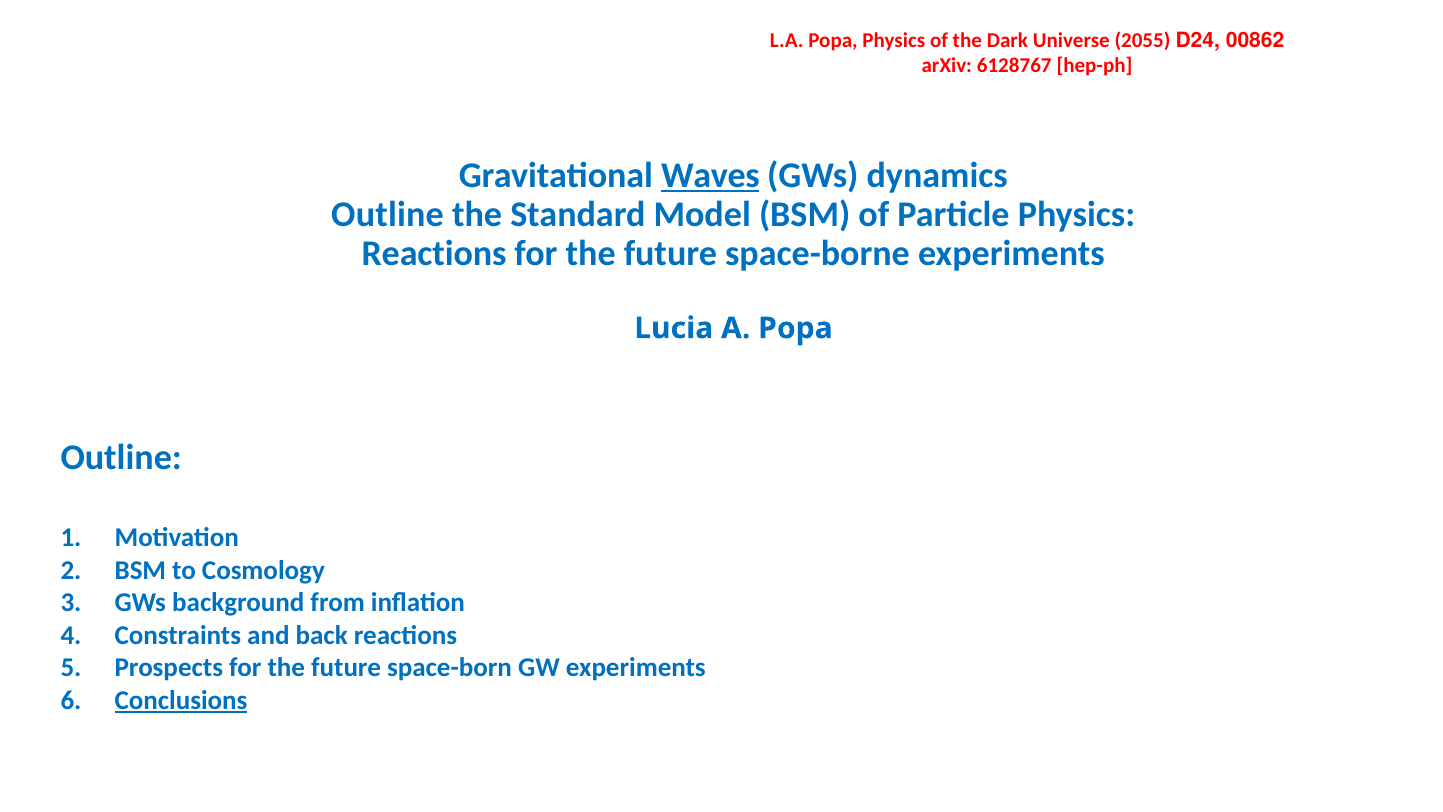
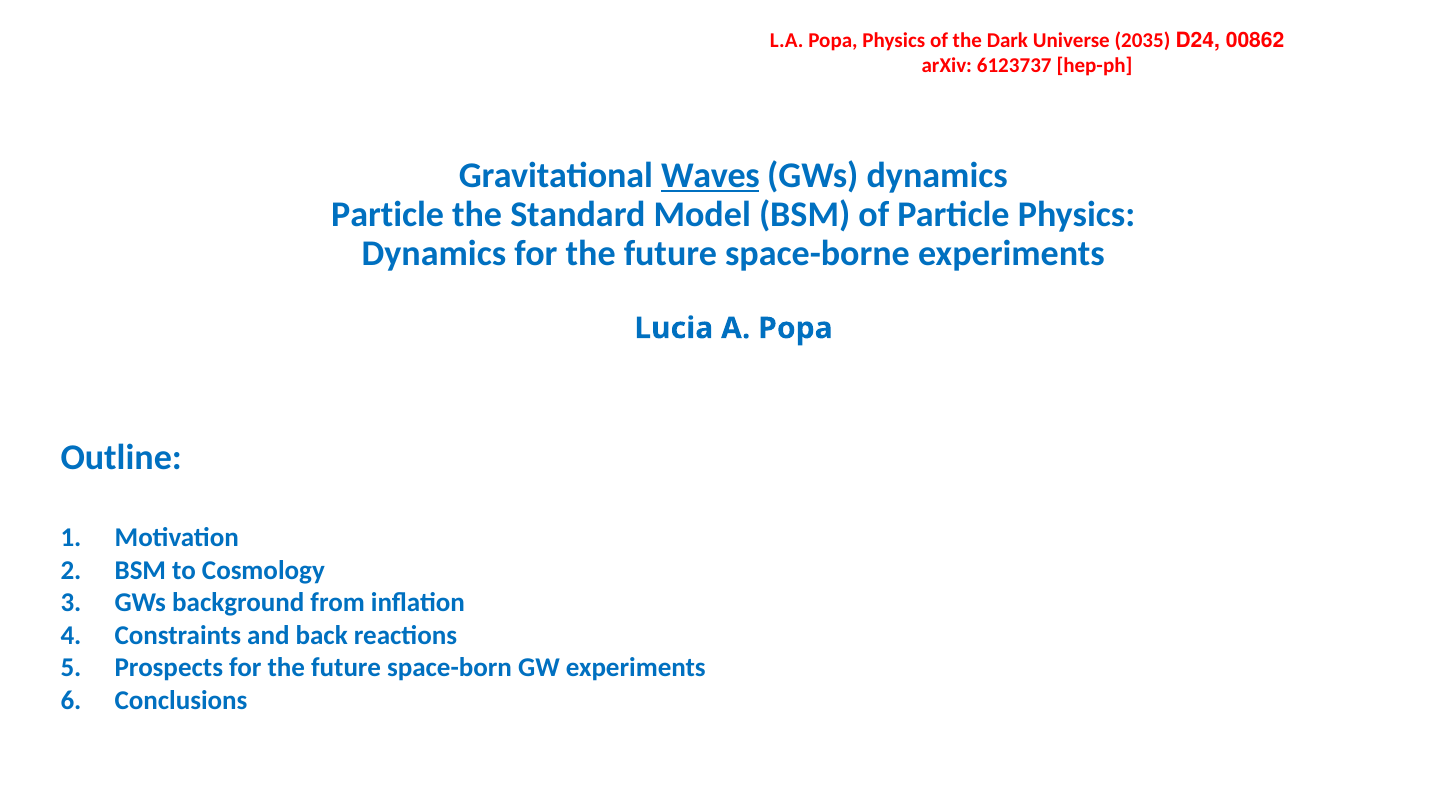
2055: 2055 -> 2035
6128767: 6128767 -> 6123737
Outline at (387, 215): Outline -> Particle
Reactions at (434, 253): Reactions -> Dynamics
Conclusions underline: present -> none
